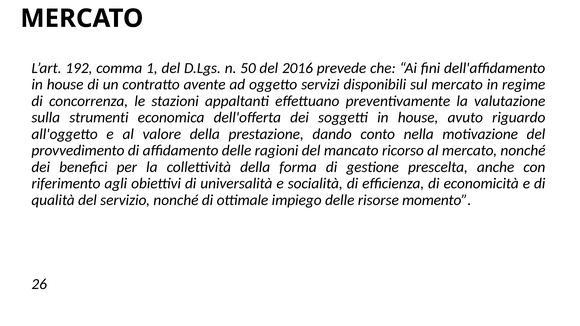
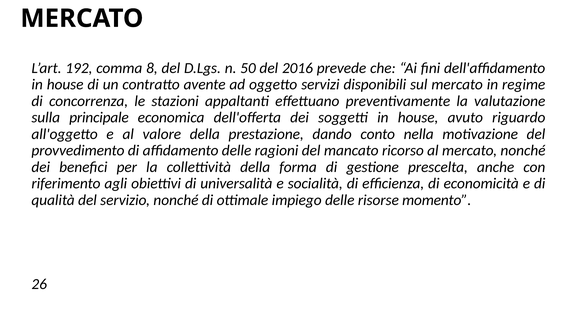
1: 1 -> 8
strumenti: strumenti -> principale
